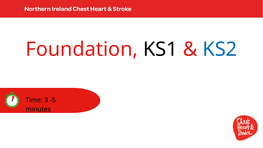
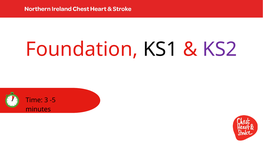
KS2 colour: blue -> purple
